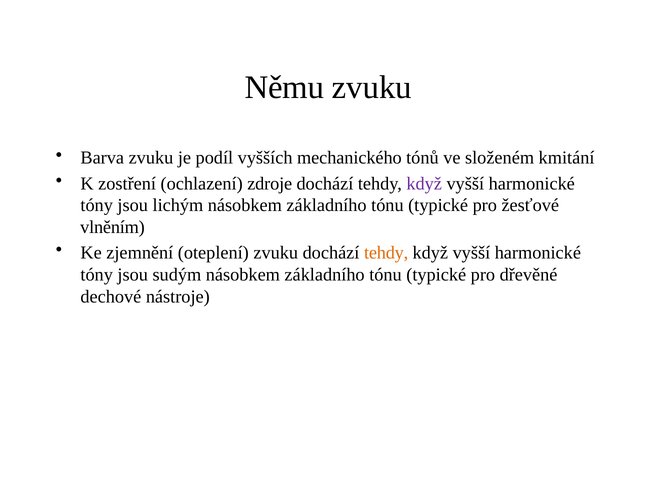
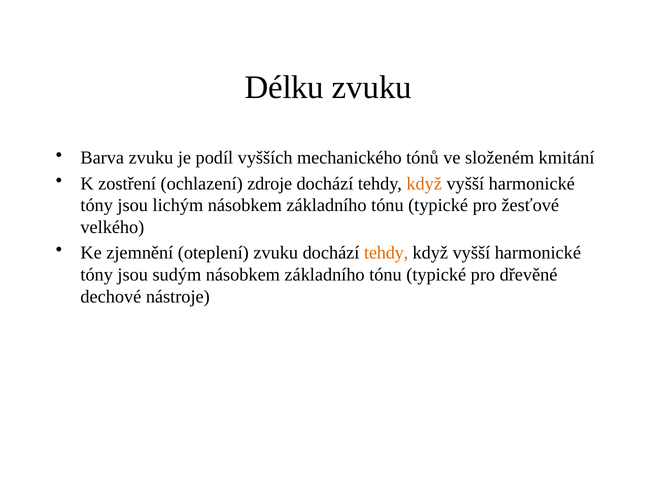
Němu: Němu -> Délku
když at (424, 183) colour: purple -> orange
vlněním: vlněním -> velkého
